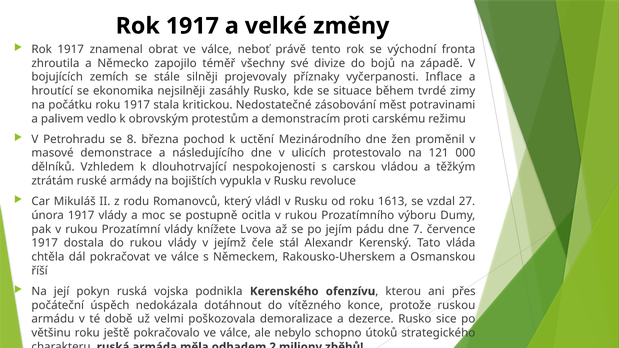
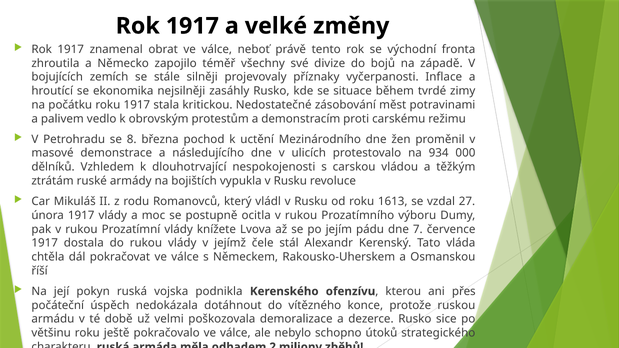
121: 121 -> 934
